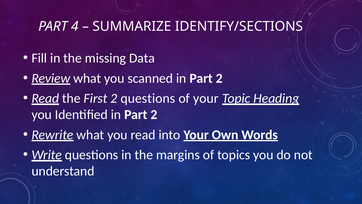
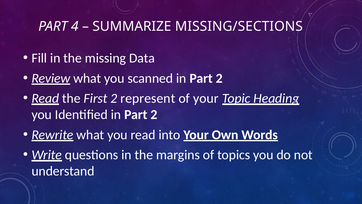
IDENTIFY/SECTIONS: IDENTIFY/SECTIONS -> MISSING/SECTIONS
2 questions: questions -> represent
